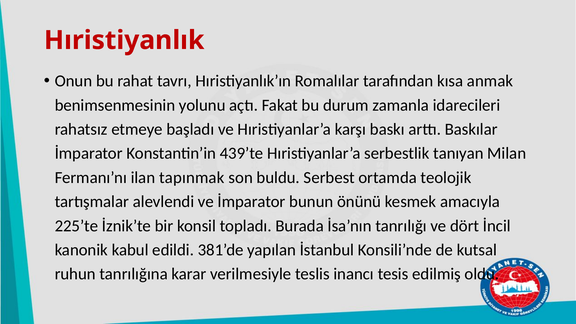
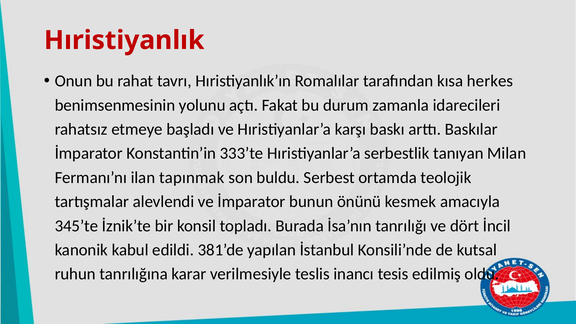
anmak: anmak -> herkes
439’te: 439’te -> 333’te
225’te: 225’te -> 345’te
